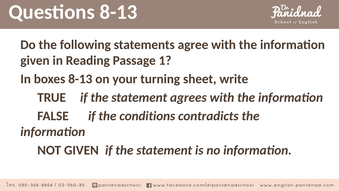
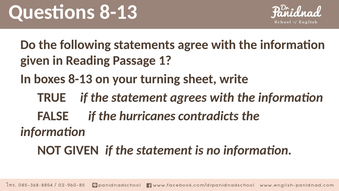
conditions: conditions -> hurricanes
